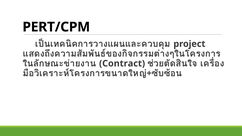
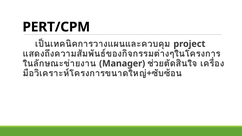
Contract: Contract -> Manager
